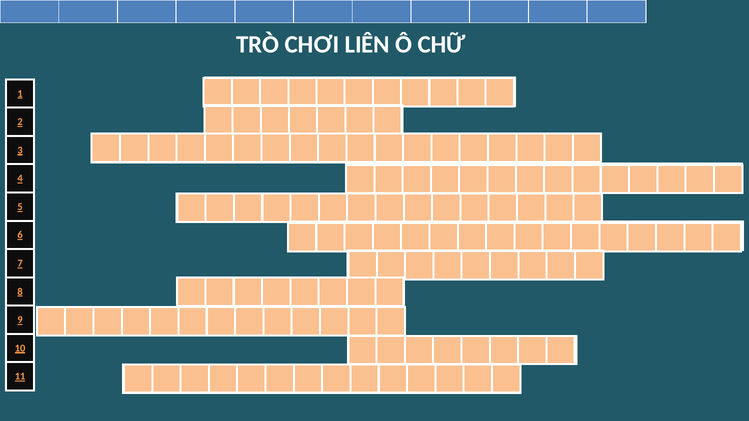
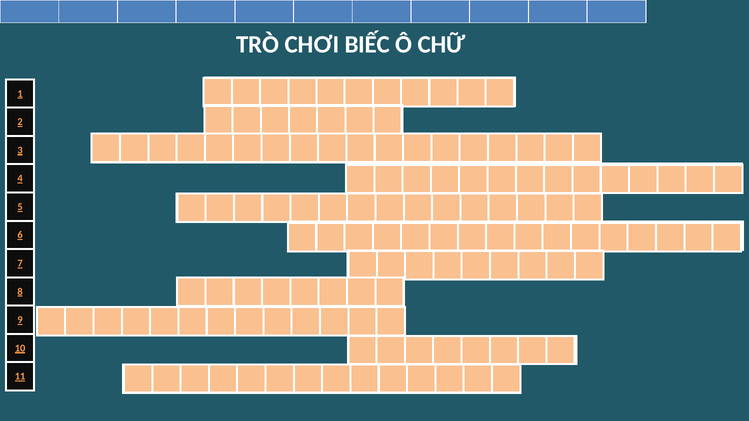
LIÊN: LIÊN -> BIẾC
